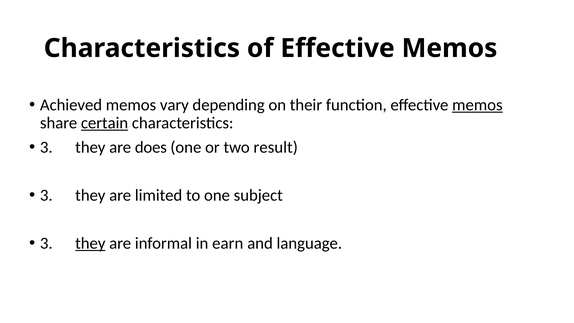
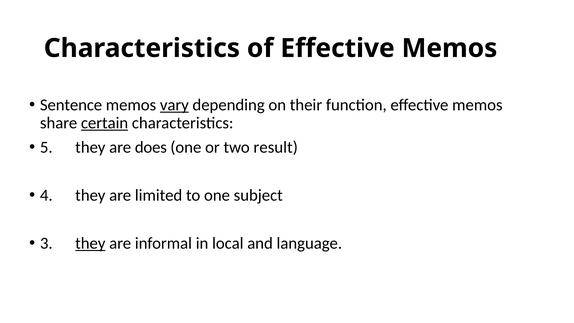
Achieved: Achieved -> Sentence
vary underline: none -> present
memos at (477, 105) underline: present -> none
3 at (46, 147): 3 -> 5
3 at (46, 195): 3 -> 4
earn: earn -> local
